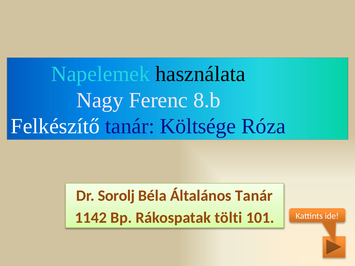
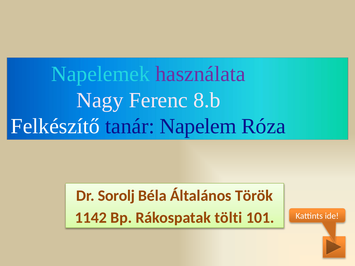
használata colour: black -> purple
Költsége: Költsége -> Napelem
Általános Tanár: Tanár -> Török
